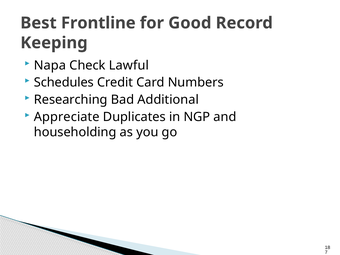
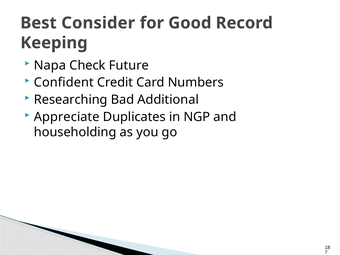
Frontline: Frontline -> Consider
Lawful: Lawful -> Future
Schedules: Schedules -> Confident
